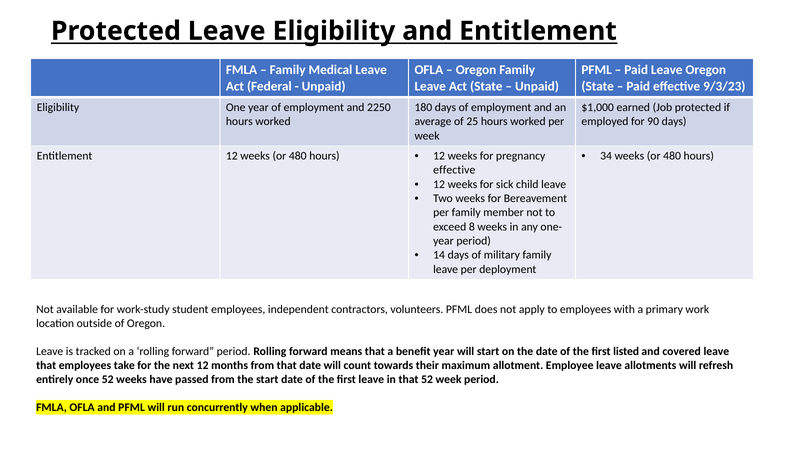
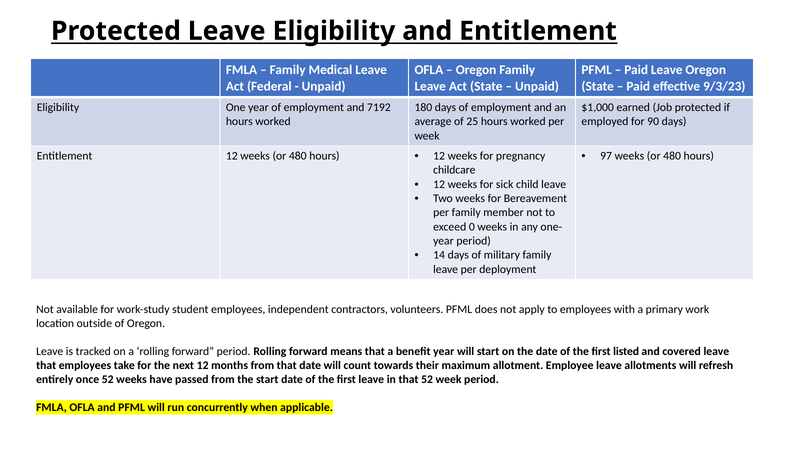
2250: 2250 -> 7192
34: 34 -> 97
effective at (454, 170): effective -> childcare
8: 8 -> 0
